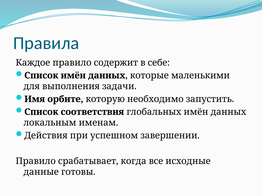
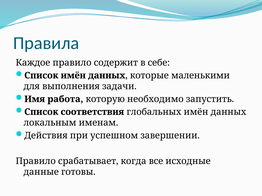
орбите: орбите -> работа
